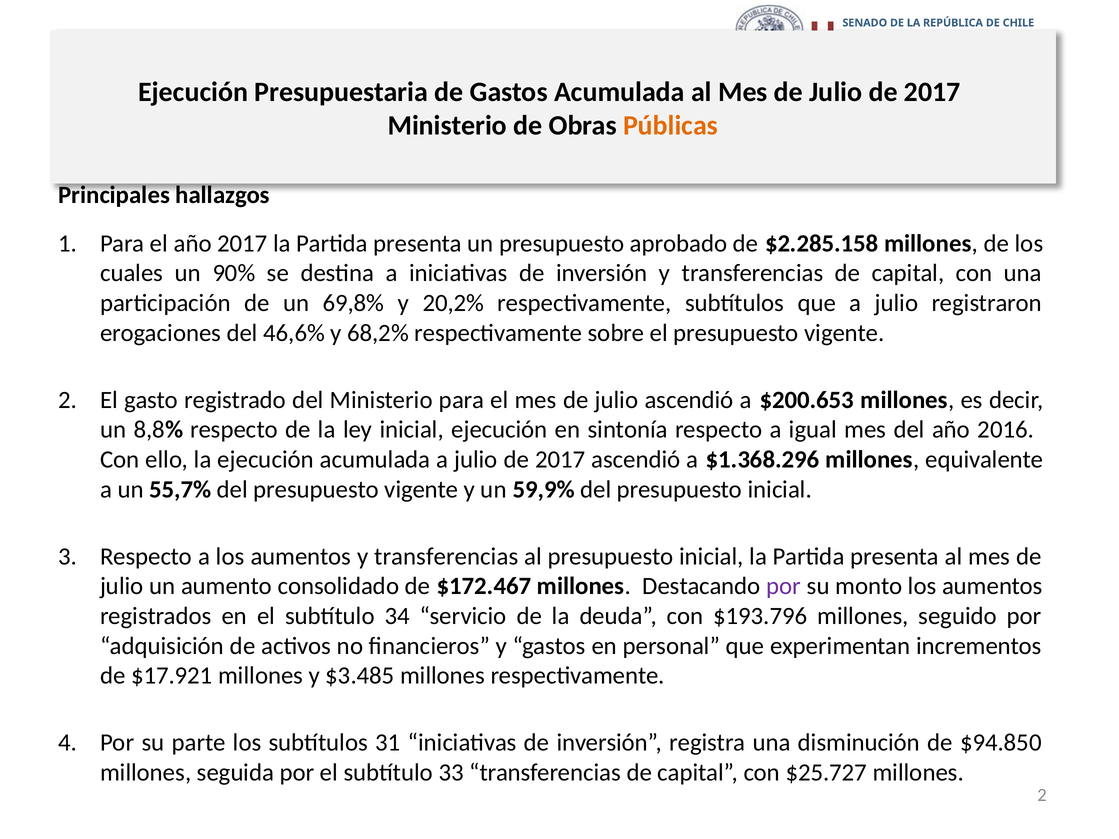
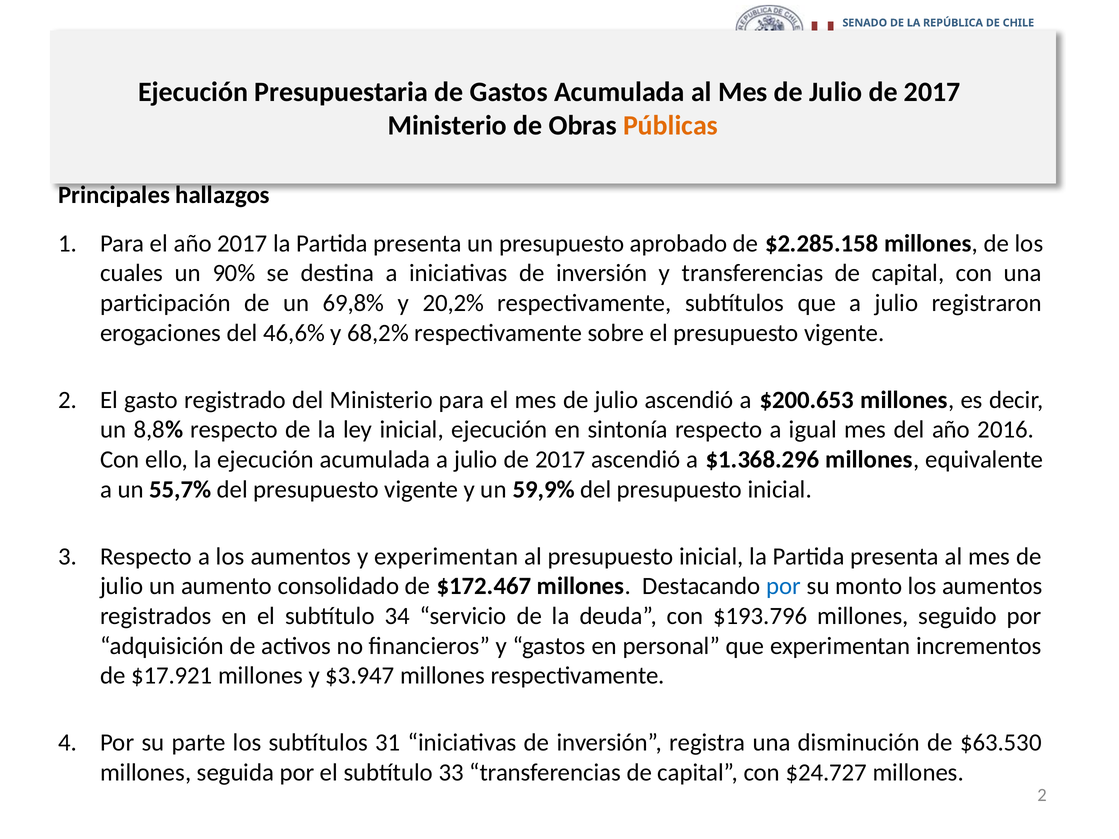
aumentos y transferencias: transferencias -> experimentan
por at (784, 586) colour: purple -> blue
$3.485: $3.485 -> $3.947
$94.850: $94.850 -> $63.530
$25.727: $25.727 -> $24.727
